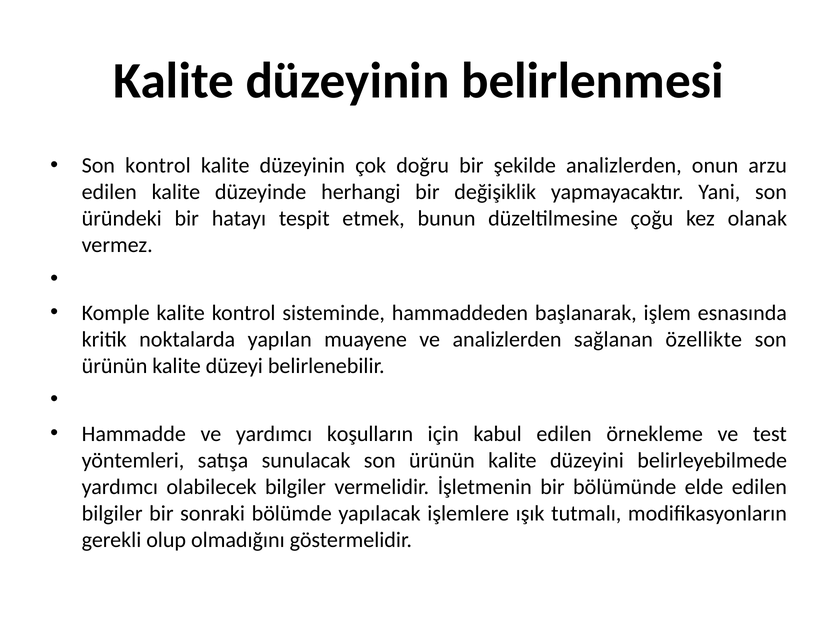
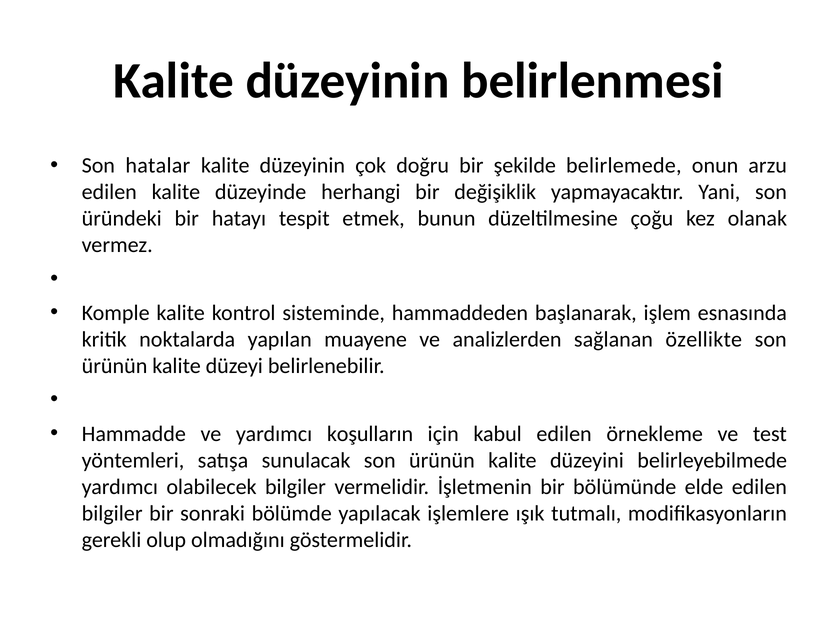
Son kontrol: kontrol -> hatalar
şekilde analizlerden: analizlerden -> belirlemede
